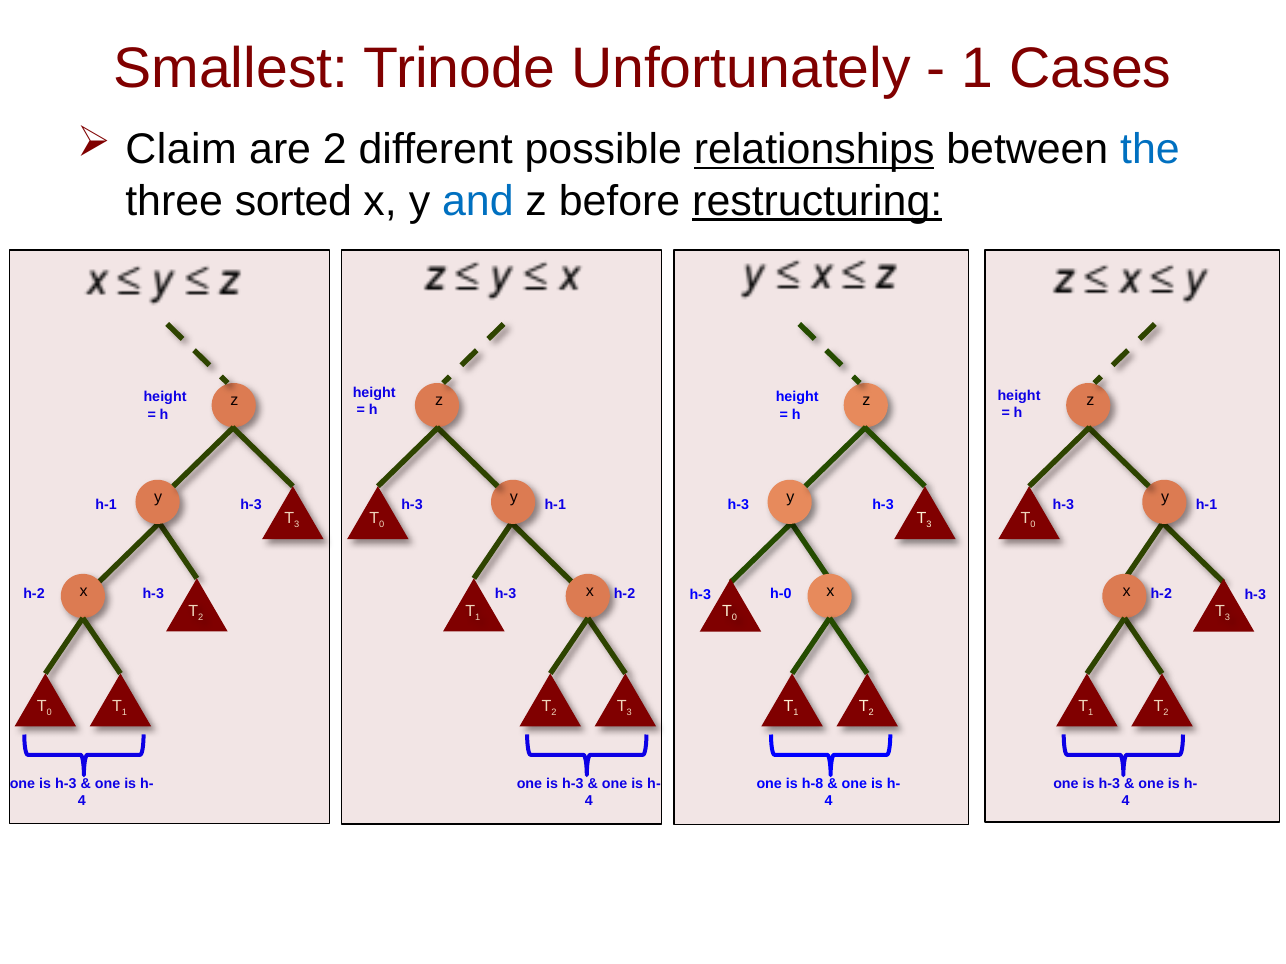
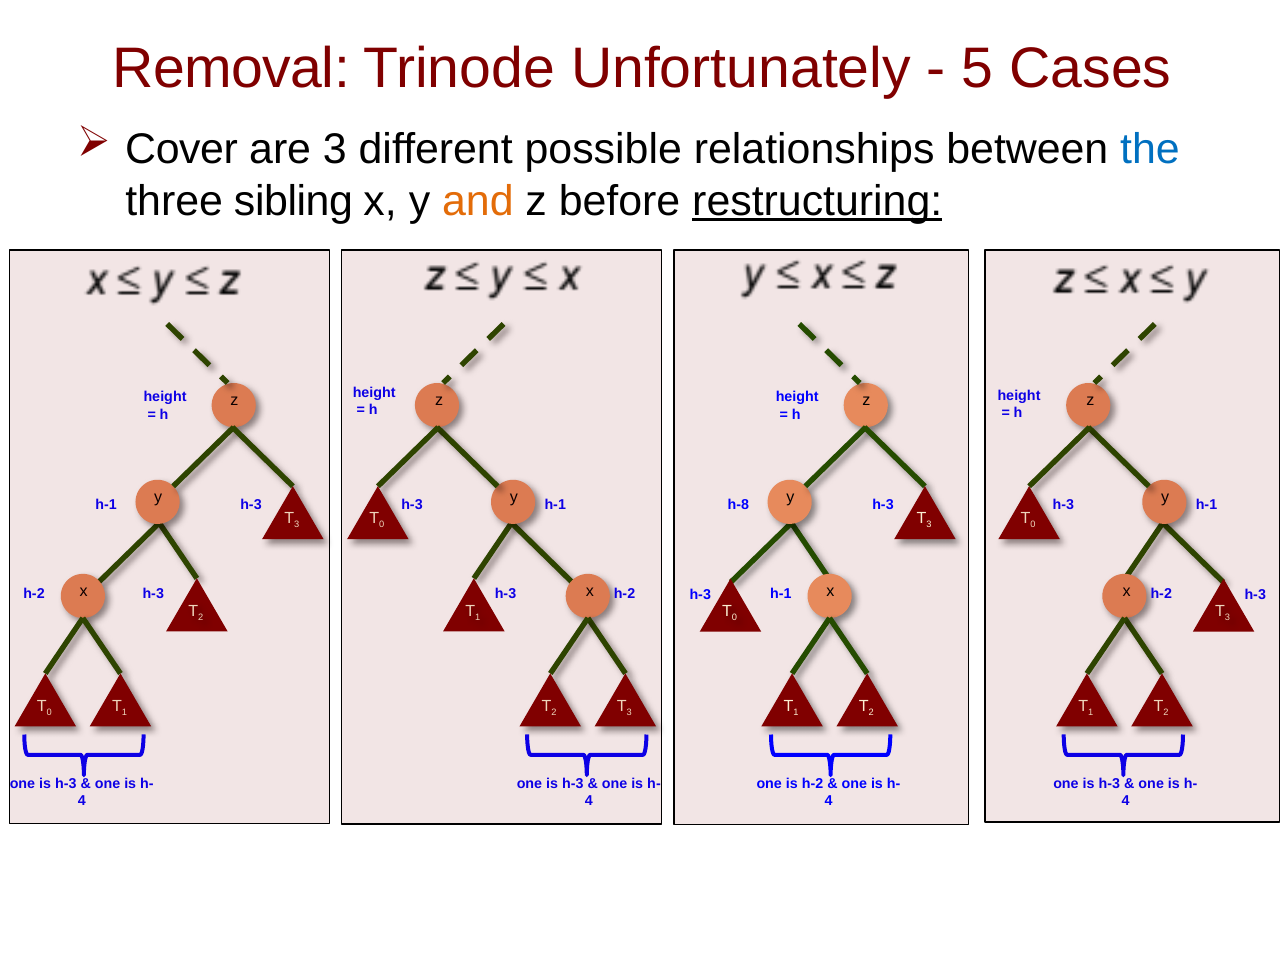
Smallest: Smallest -> Removal
1 at (978, 69): 1 -> 5
Claim: Claim -> Cover
are 2: 2 -> 3
relationships underline: present -> none
sorted: sorted -> sibling
and colour: blue -> orange
h-3 at (738, 505): h-3 -> h-8
h-0 at (781, 595): h-0 -> h-1
is h-8: h-8 -> h-2
